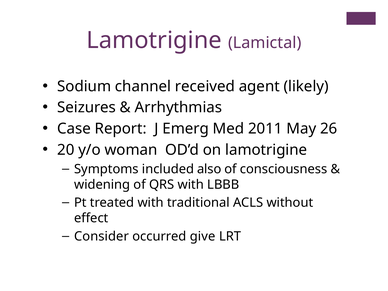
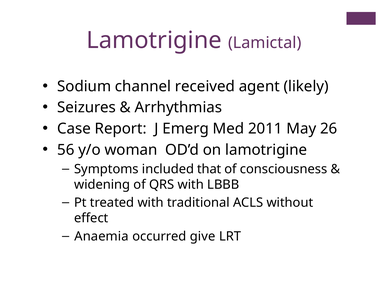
20: 20 -> 56
also: also -> that
Consider: Consider -> Anaemia
